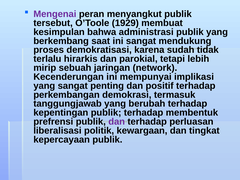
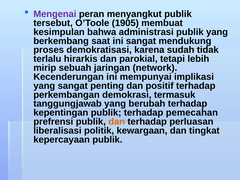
1929: 1929 -> 1905
membentuk: membentuk -> pemecahan
dan at (117, 122) colour: purple -> orange
